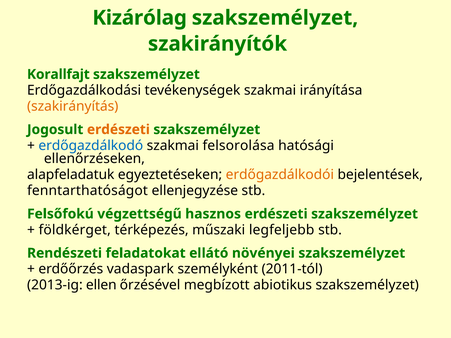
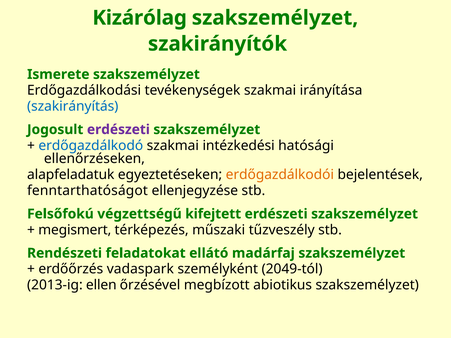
Korallfajt: Korallfajt -> Ismerete
szakirányítás colour: orange -> blue
erdészeti at (118, 130) colour: orange -> purple
felsorolása: felsorolása -> intézkedési
hasznos: hasznos -> kifejtett
földkérget: földkérget -> megismert
legfeljebb: legfeljebb -> tűzveszély
növényei: növényei -> madárfaj
2011-tól: 2011-tól -> 2049-tól
